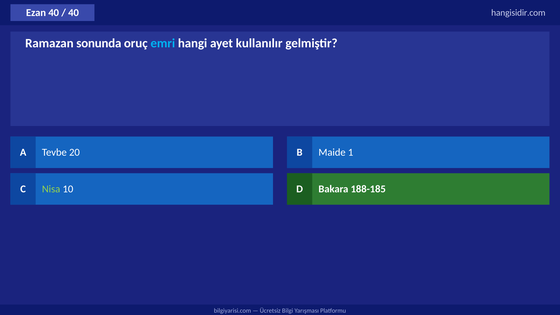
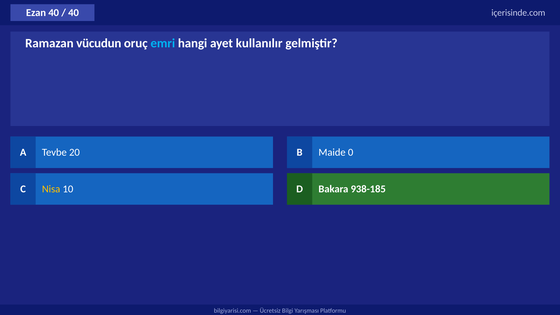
hangisidir.com: hangisidir.com -> içerisinde.com
sonunda: sonunda -> vücudun
1: 1 -> 0
Nisa colour: light green -> yellow
188-185: 188-185 -> 938-185
